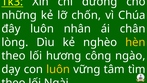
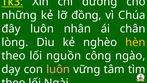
chốn: chốn -> đồng
hương: hương -> nguồn
luôn at (58, 69) colour: yellow -> pink
